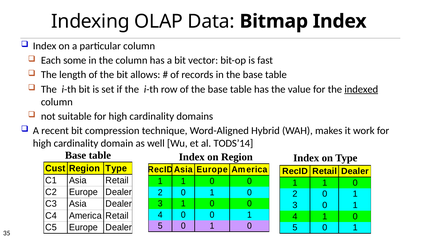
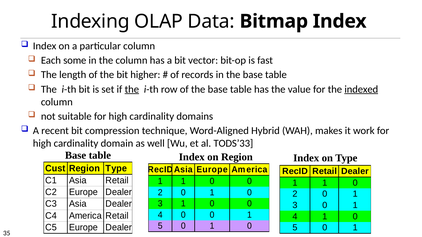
allows: allows -> higher
the at (132, 89) underline: none -> present
TODS’14: TODS’14 -> TODS’33
